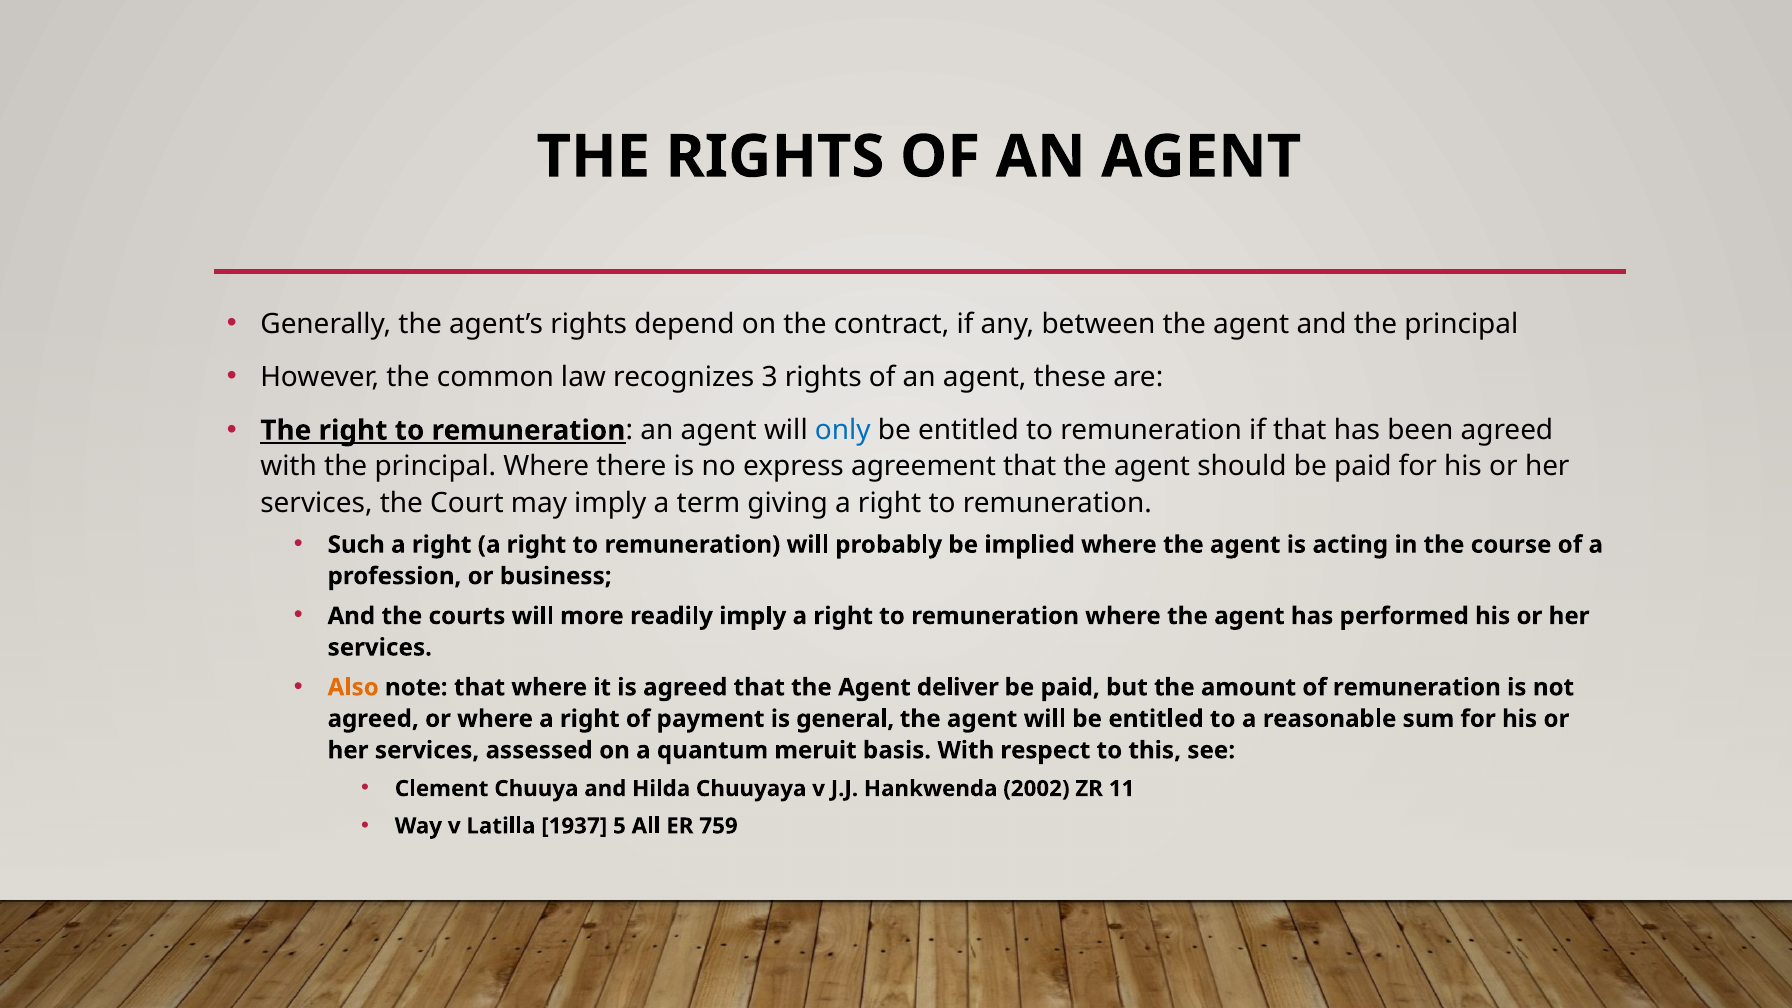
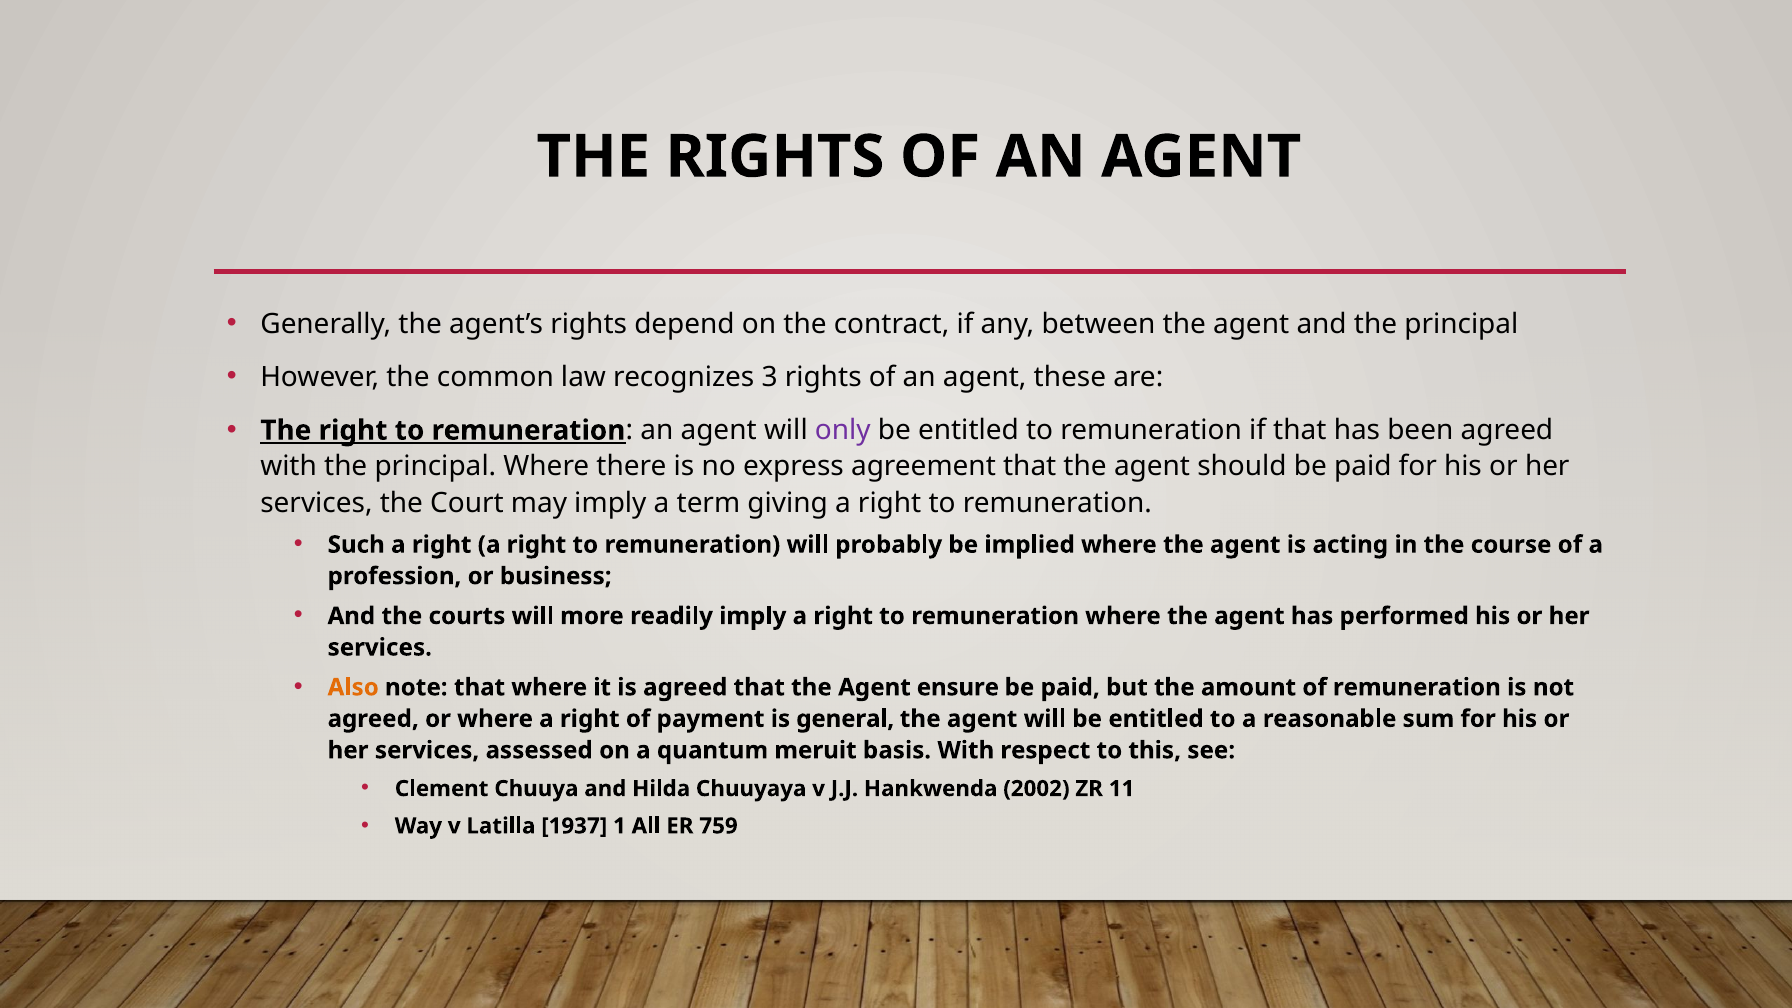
only colour: blue -> purple
deliver: deliver -> ensure
5: 5 -> 1
